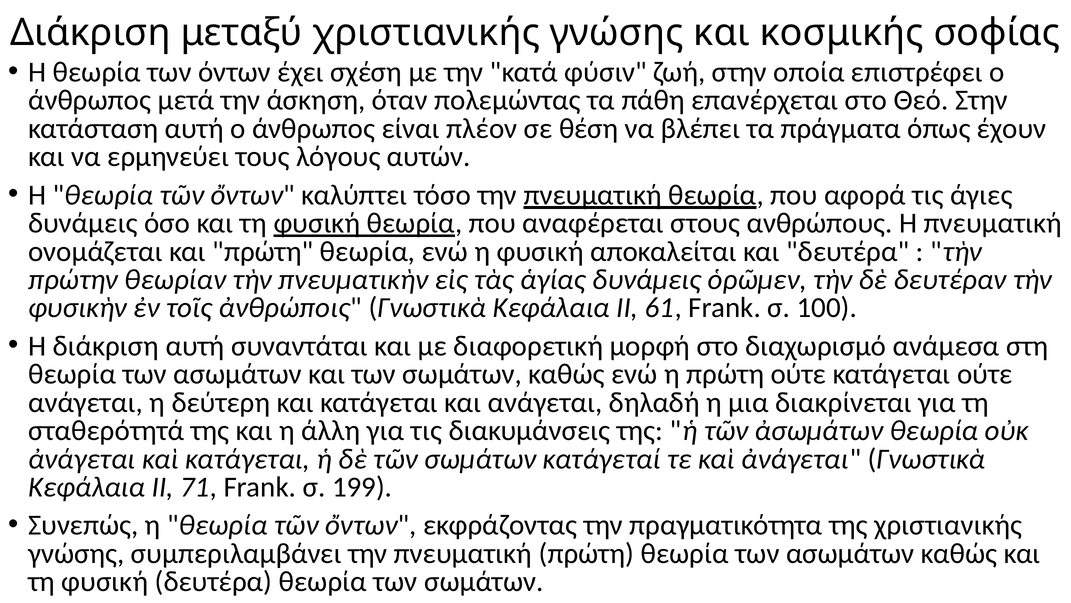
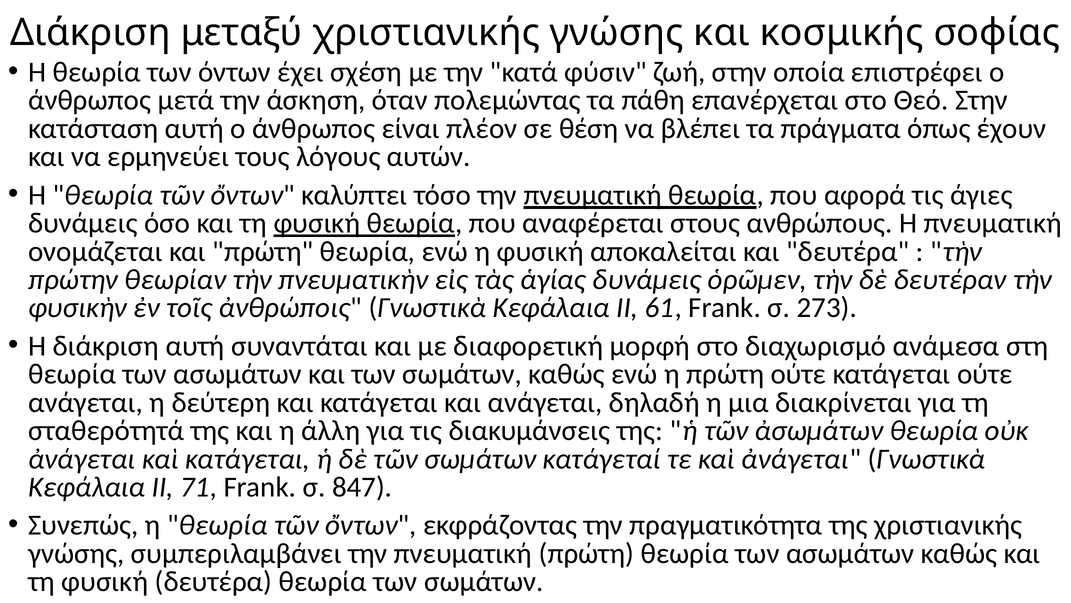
100: 100 -> 273
199: 199 -> 847
